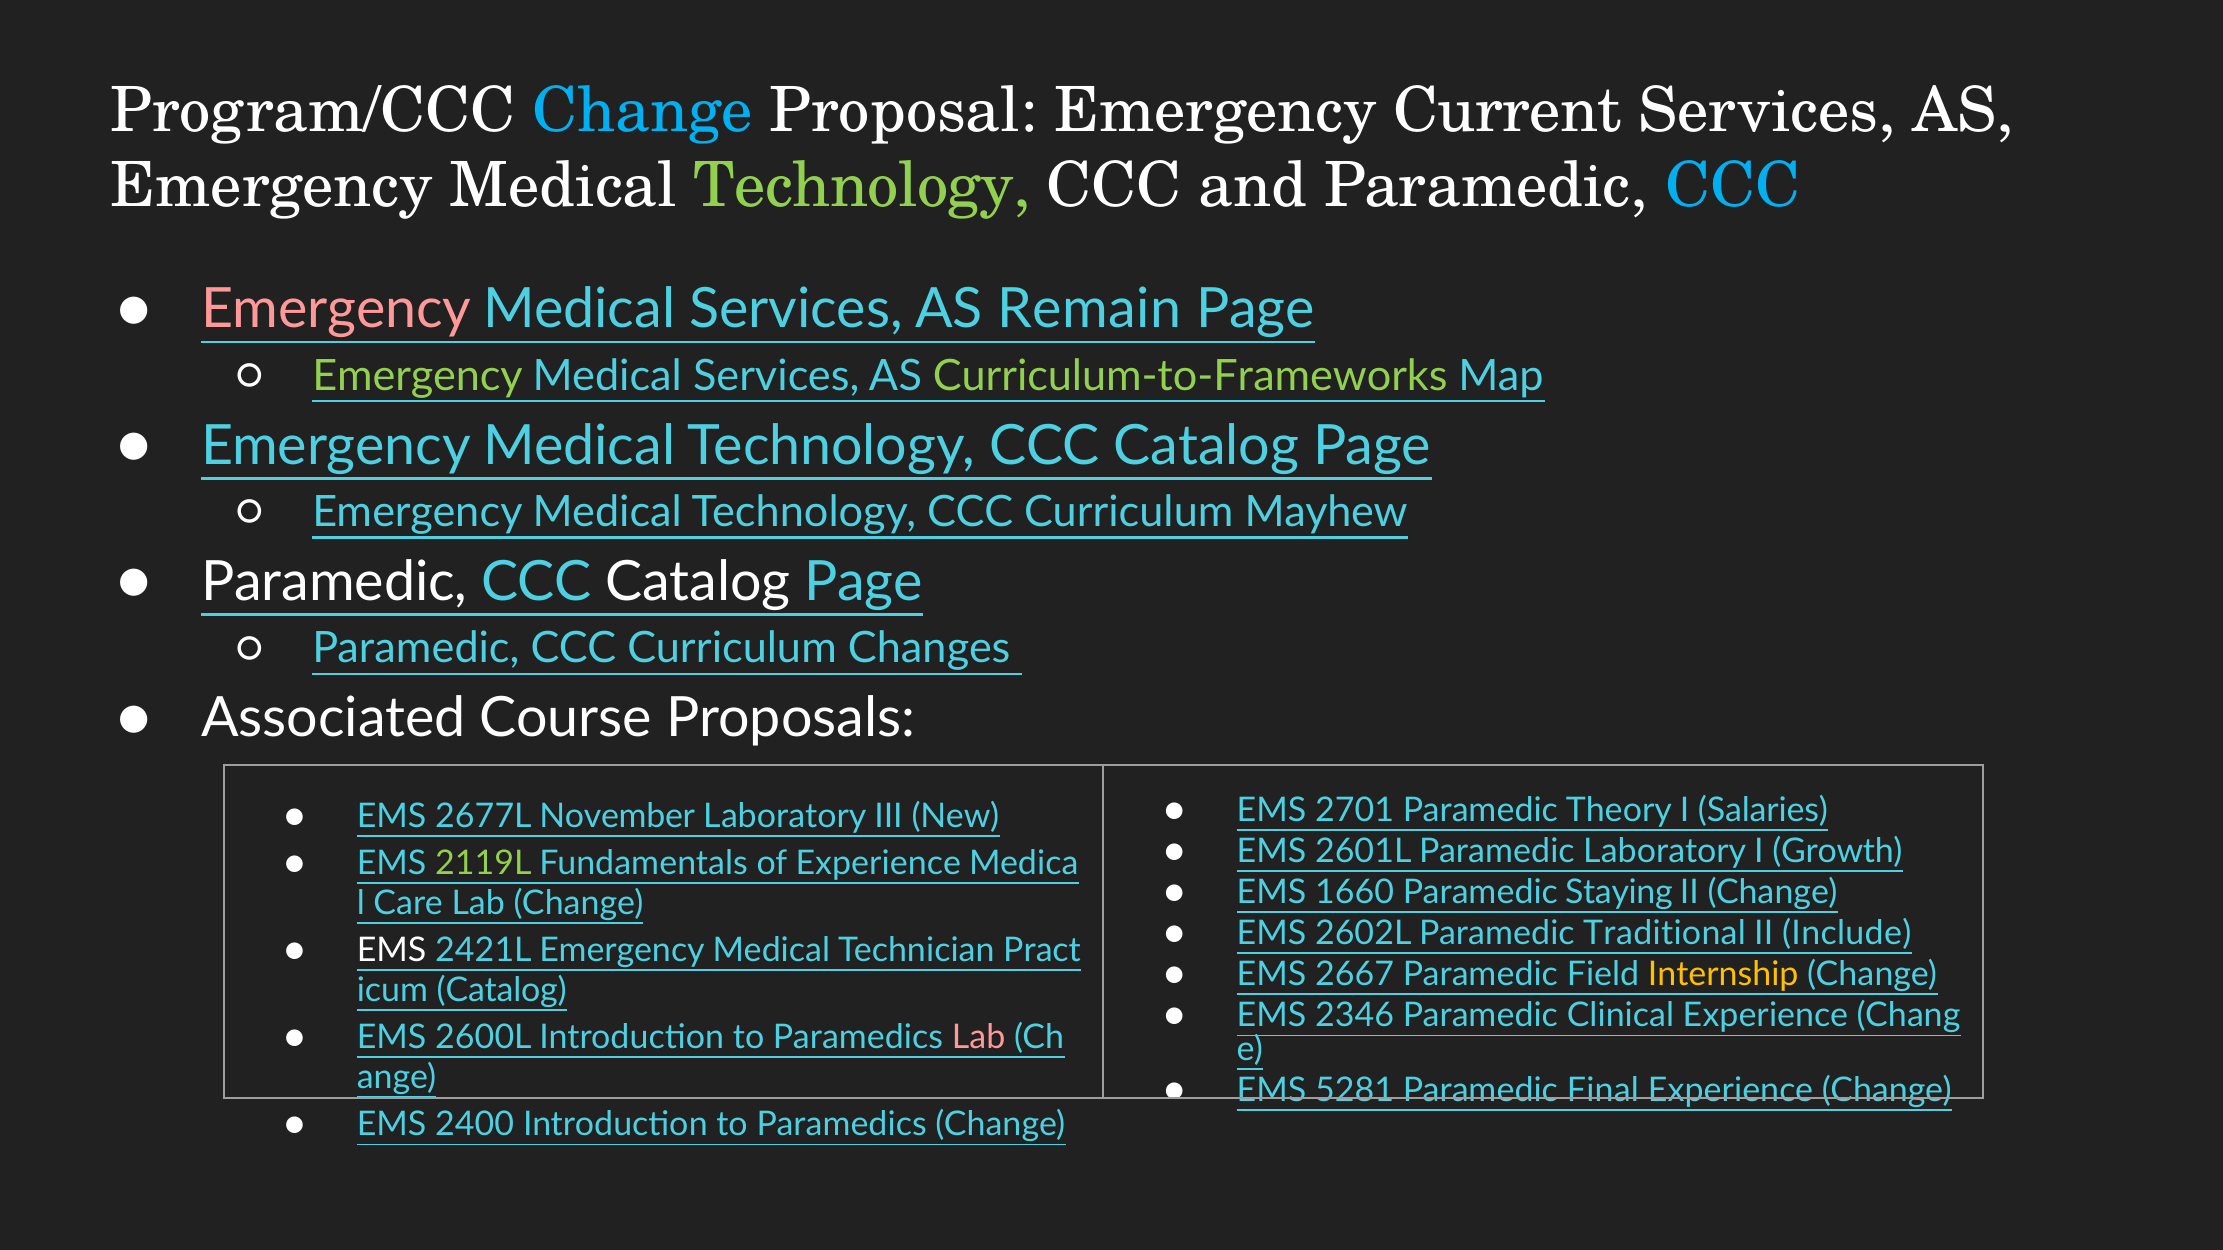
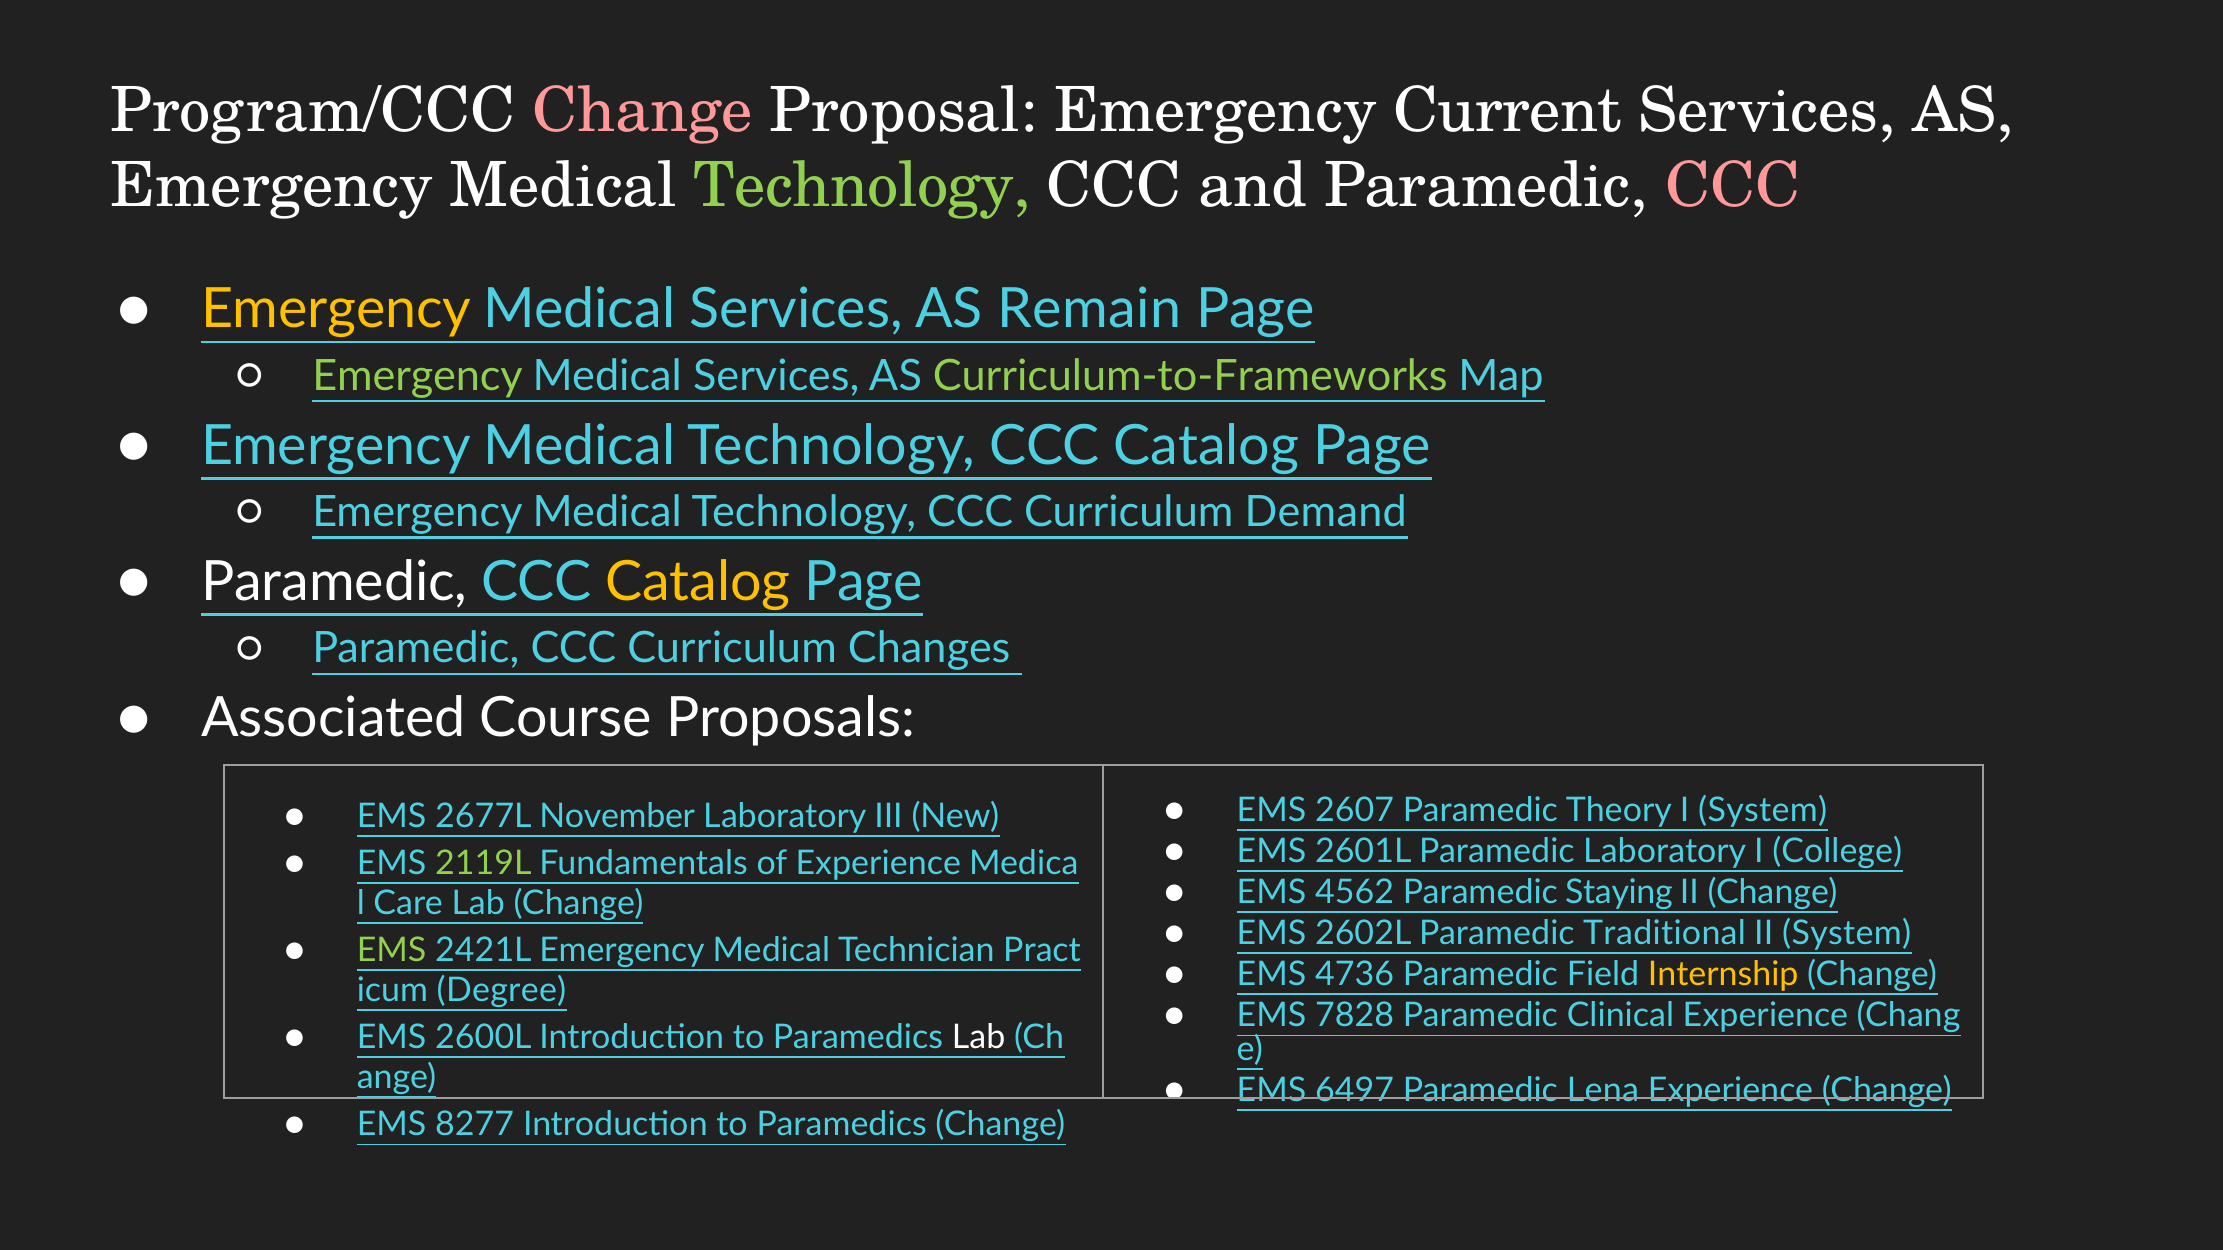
Change at (643, 111) colour: light blue -> pink
CCC at (1733, 186) colour: light blue -> pink
Emergency at (336, 310) colour: pink -> yellow
Mayhew: Mayhew -> Demand
Catalog at (698, 582) colour: white -> yellow
2701: 2701 -> 2607
I Salaries: Salaries -> System
Growth: Growth -> College
1660: 1660 -> 4562
II Include: Include -> System
EMS at (392, 951) colour: white -> light green
2667: 2667 -> 4736
Catalog at (502, 991): Catalog -> Degree
2346: 2346 -> 7828
Lab at (979, 1038) colour: pink -> white
5281: 5281 -> 6497
Final: Final -> Lena
2400: 2400 -> 8277
